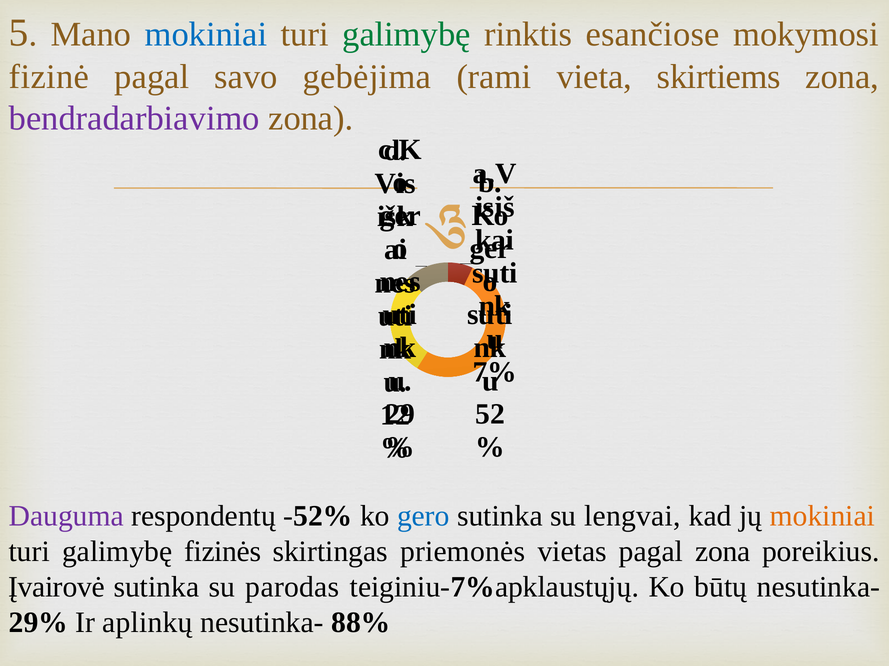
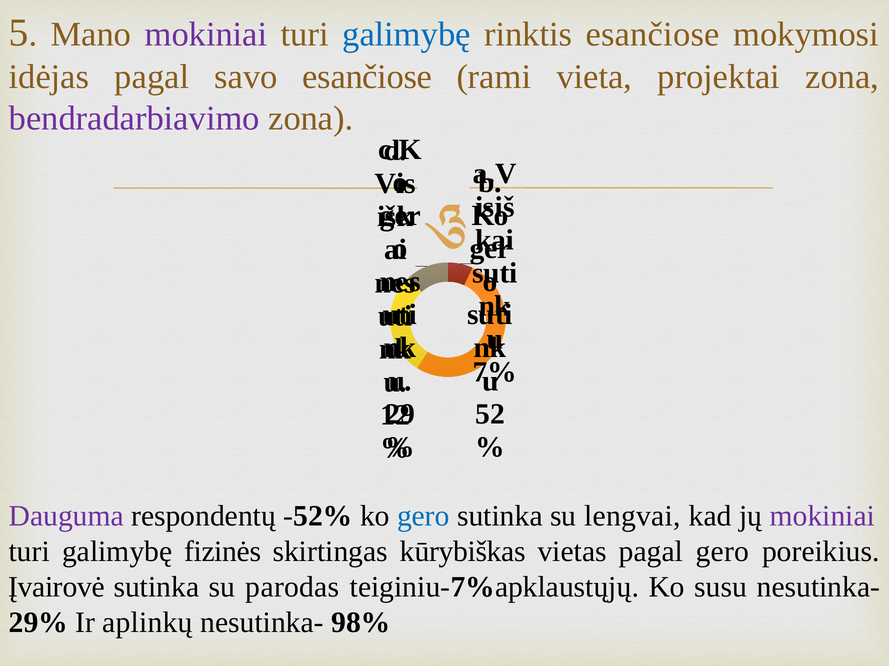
mokiniai at (206, 34) colour: blue -> purple
galimybę at (406, 34) colour: green -> blue
fizinė: fizinė -> idėjas
savo gebėjima: gebėjima -> esančiose
skirtiems: skirtiems -> projektai
mokiniai at (822, 517) colour: orange -> purple
priemonės: priemonės -> kūrybiškas
pagal zona: zona -> gero
būtų: būtų -> susu
88%: 88% -> 98%
